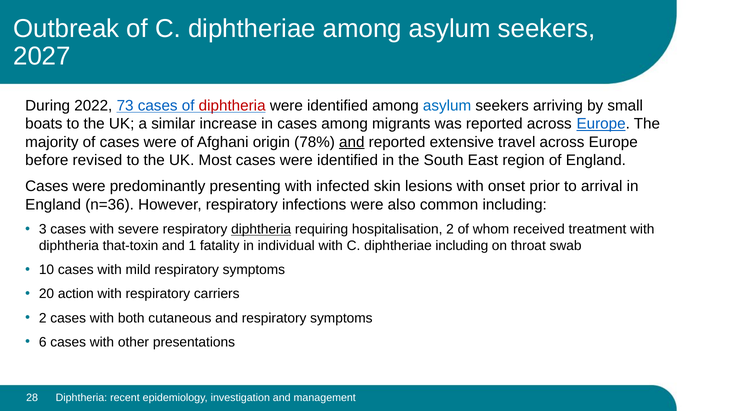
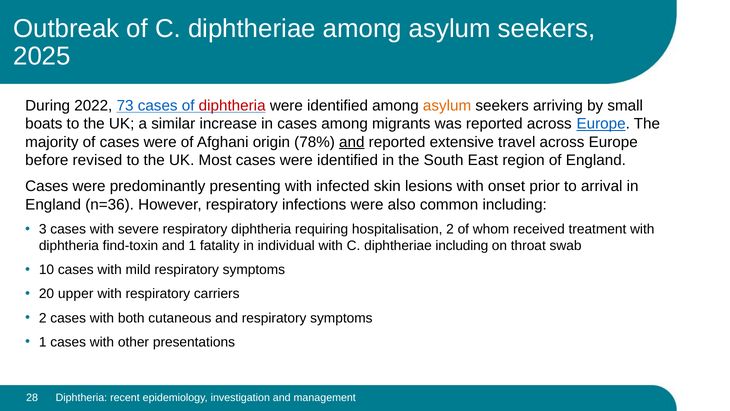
2027: 2027 -> 2025
asylum at (447, 105) colour: blue -> orange
diphtheria at (261, 229) underline: present -> none
that-toxin: that-toxin -> find-toxin
action: action -> upper
6 at (43, 342): 6 -> 1
